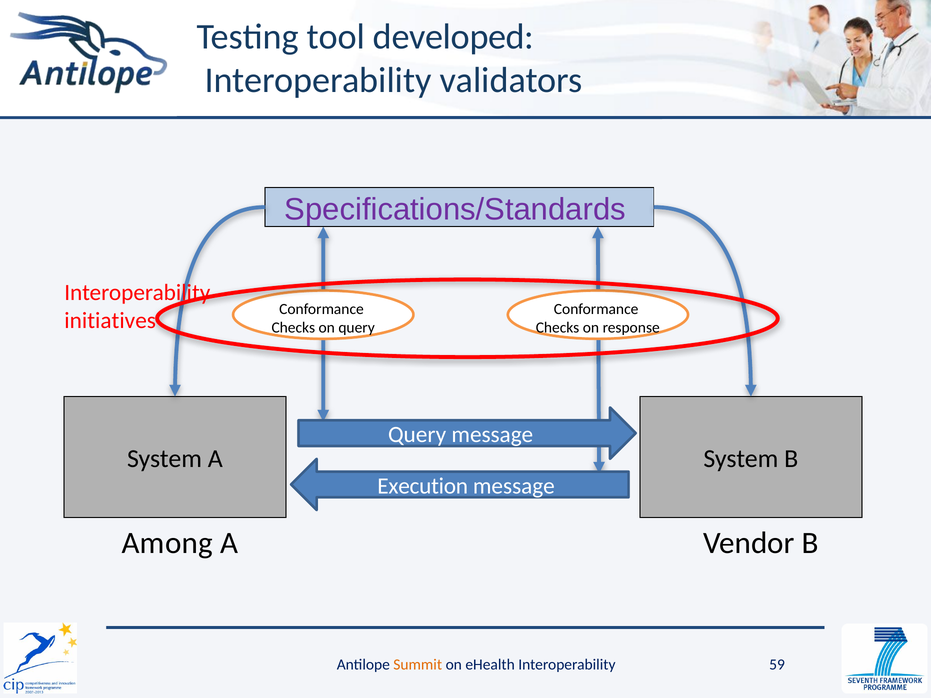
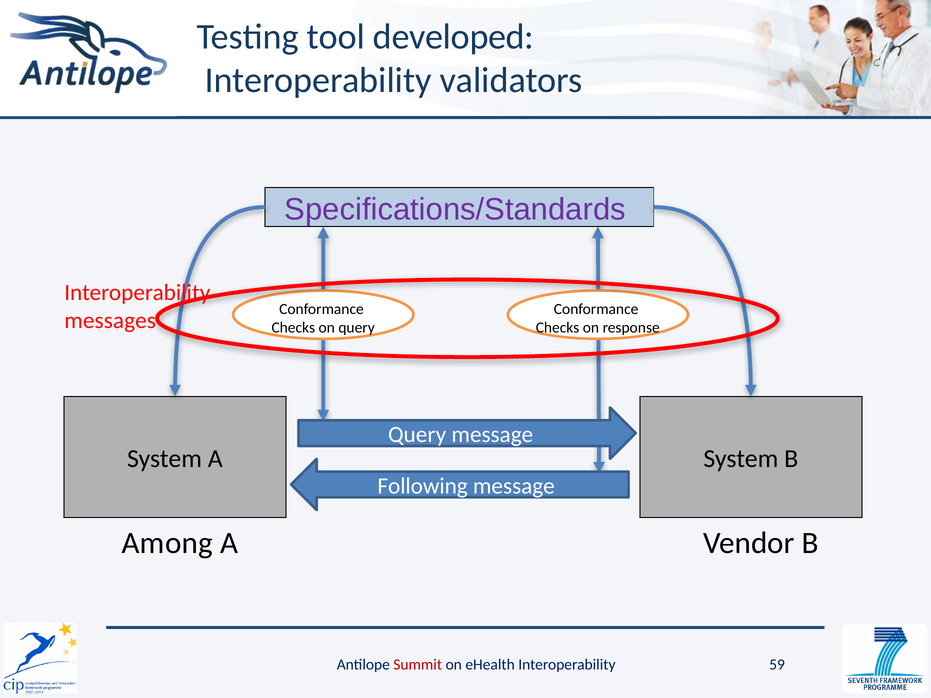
initiatives: initiatives -> messages
Execution: Execution -> Following
Summit colour: orange -> red
